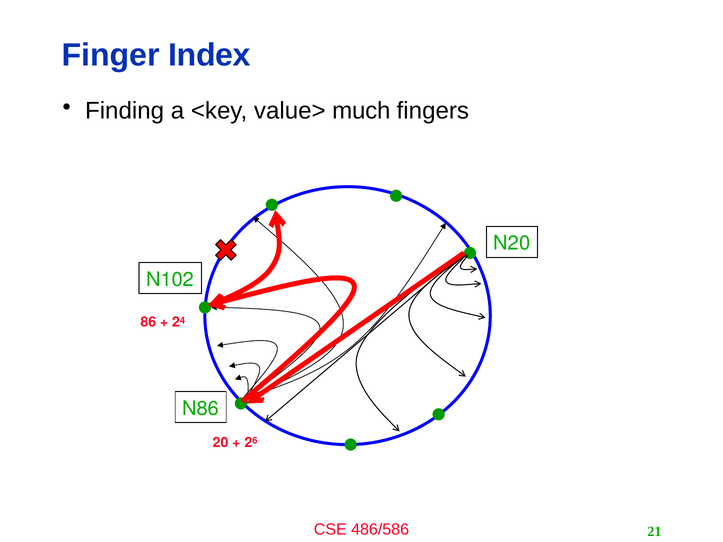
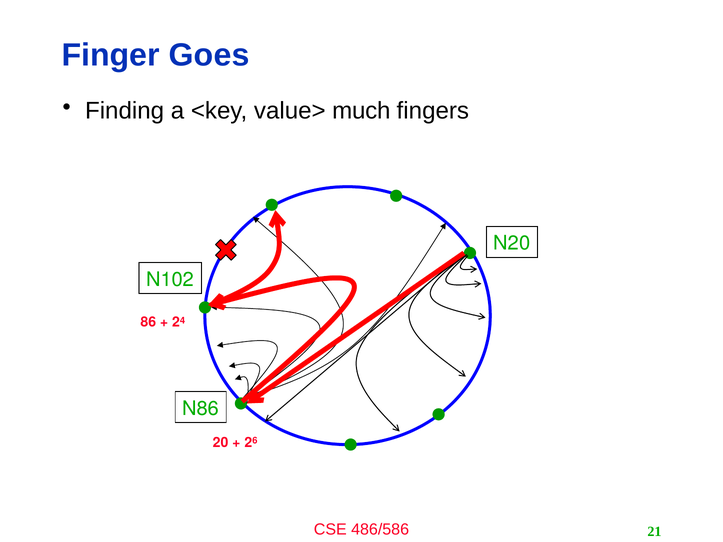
Index: Index -> Goes
